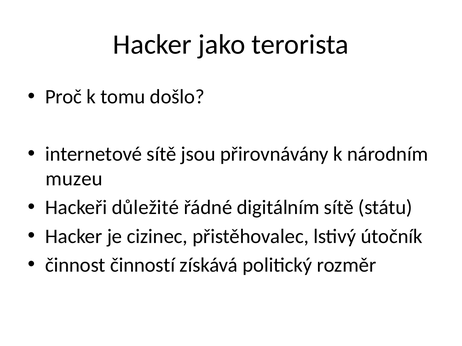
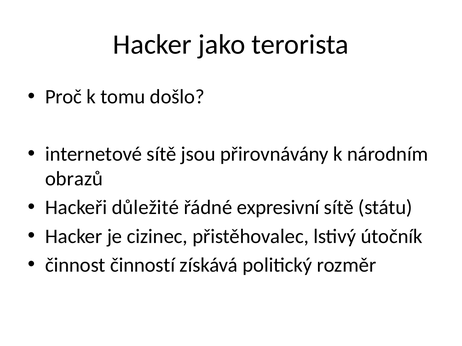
muzeu: muzeu -> obrazů
digitálním: digitálním -> expresivní
